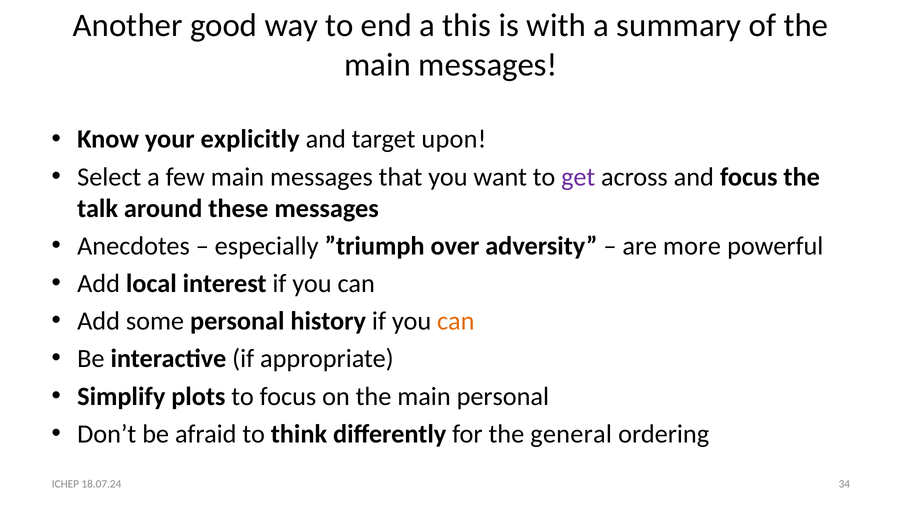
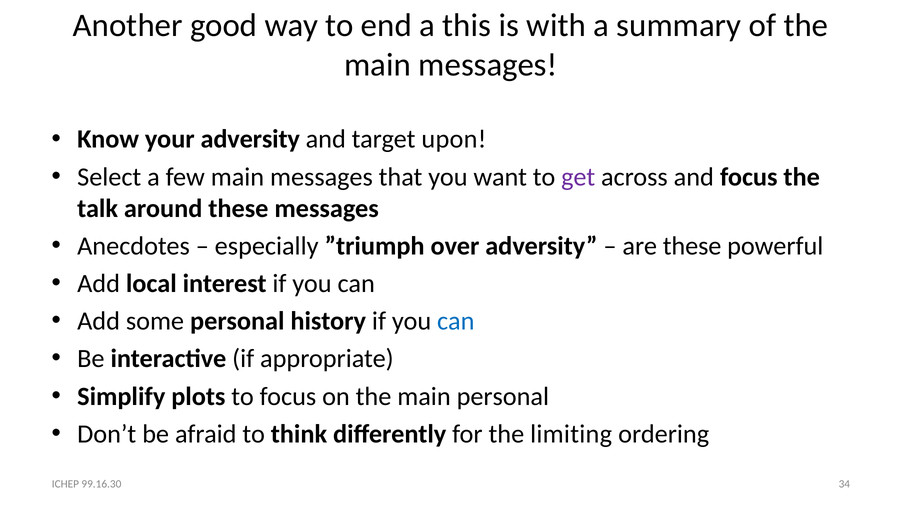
your explicitly: explicitly -> adversity
are more: more -> these
can at (456, 321) colour: orange -> blue
general: general -> limiting
18.07.24: 18.07.24 -> 99.16.30
